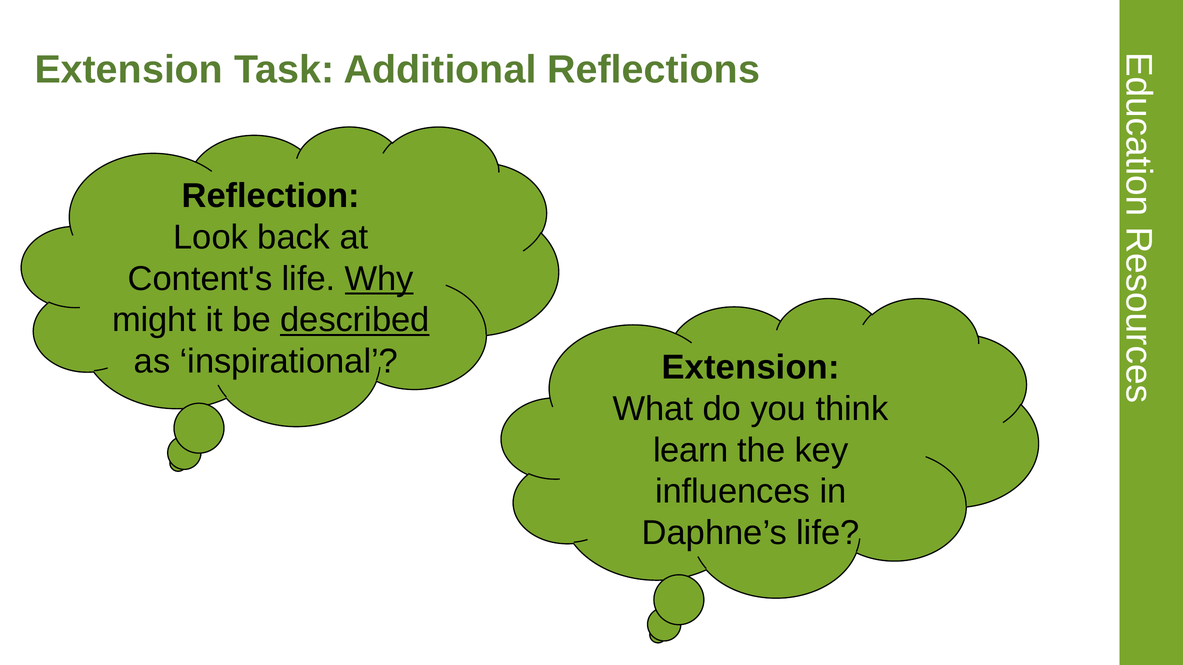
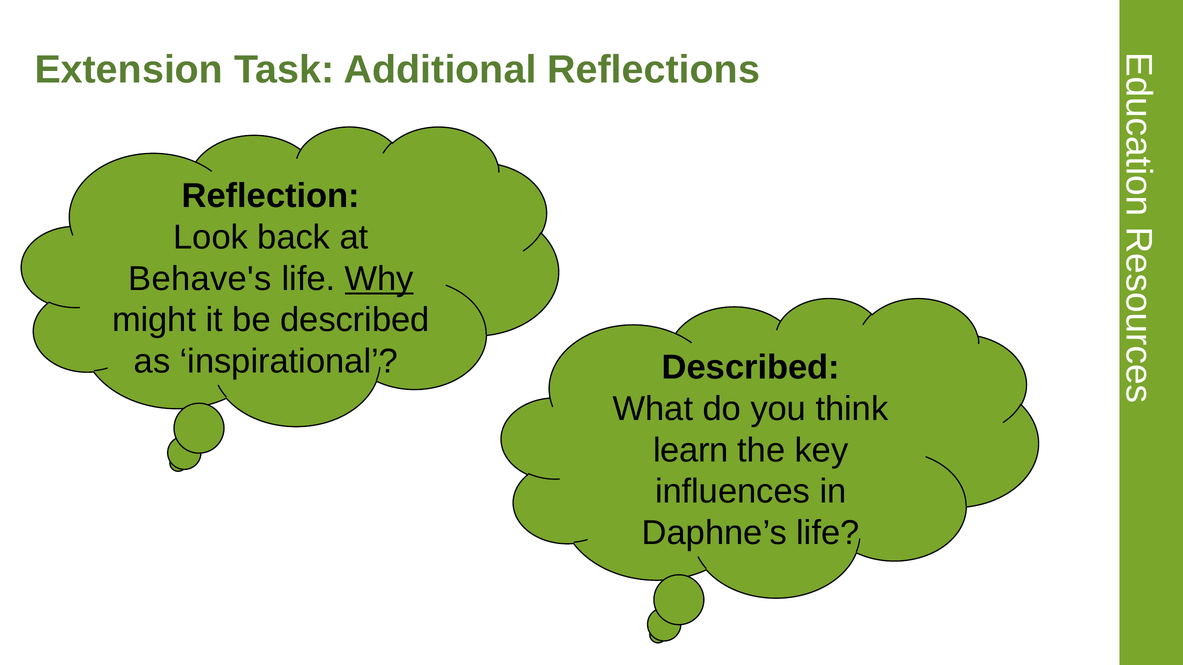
Content's: Content's -> Behave's
described at (355, 320) underline: present -> none
inspirational Extension: Extension -> Described
